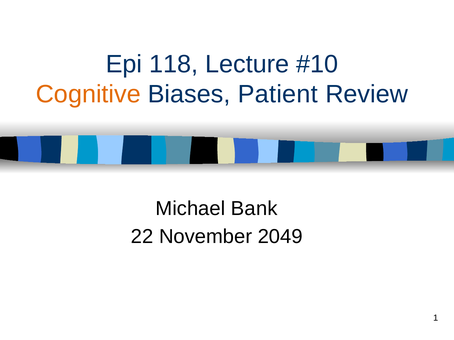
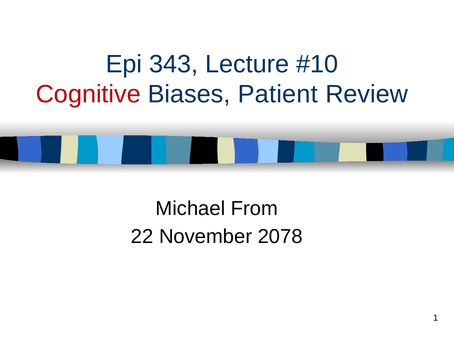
118: 118 -> 343
Cognitive colour: orange -> red
Bank: Bank -> From
2049: 2049 -> 2078
